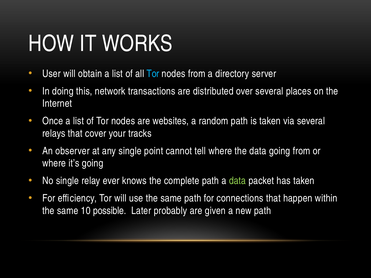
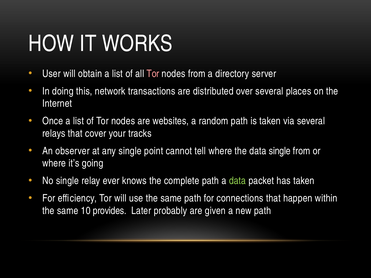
Tor at (153, 74) colour: light blue -> pink
data going: going -> single
possible: possible -> provides
